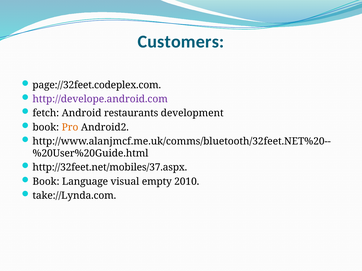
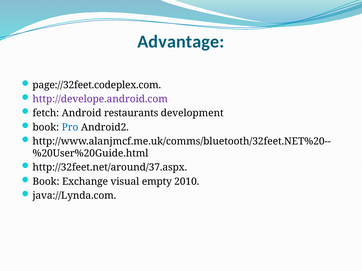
Customers: Customers -> Advantage
Pro colour: orange -> blue
http://32feet.net/mobiles/37.aspx: http://32feet.net/mobiles/37.aspx -> http://32feet.net/around/37.aspx
Language: Language -> Exchange
take://Lynda.com: take://Lynda.com -> java://Lynda.com
